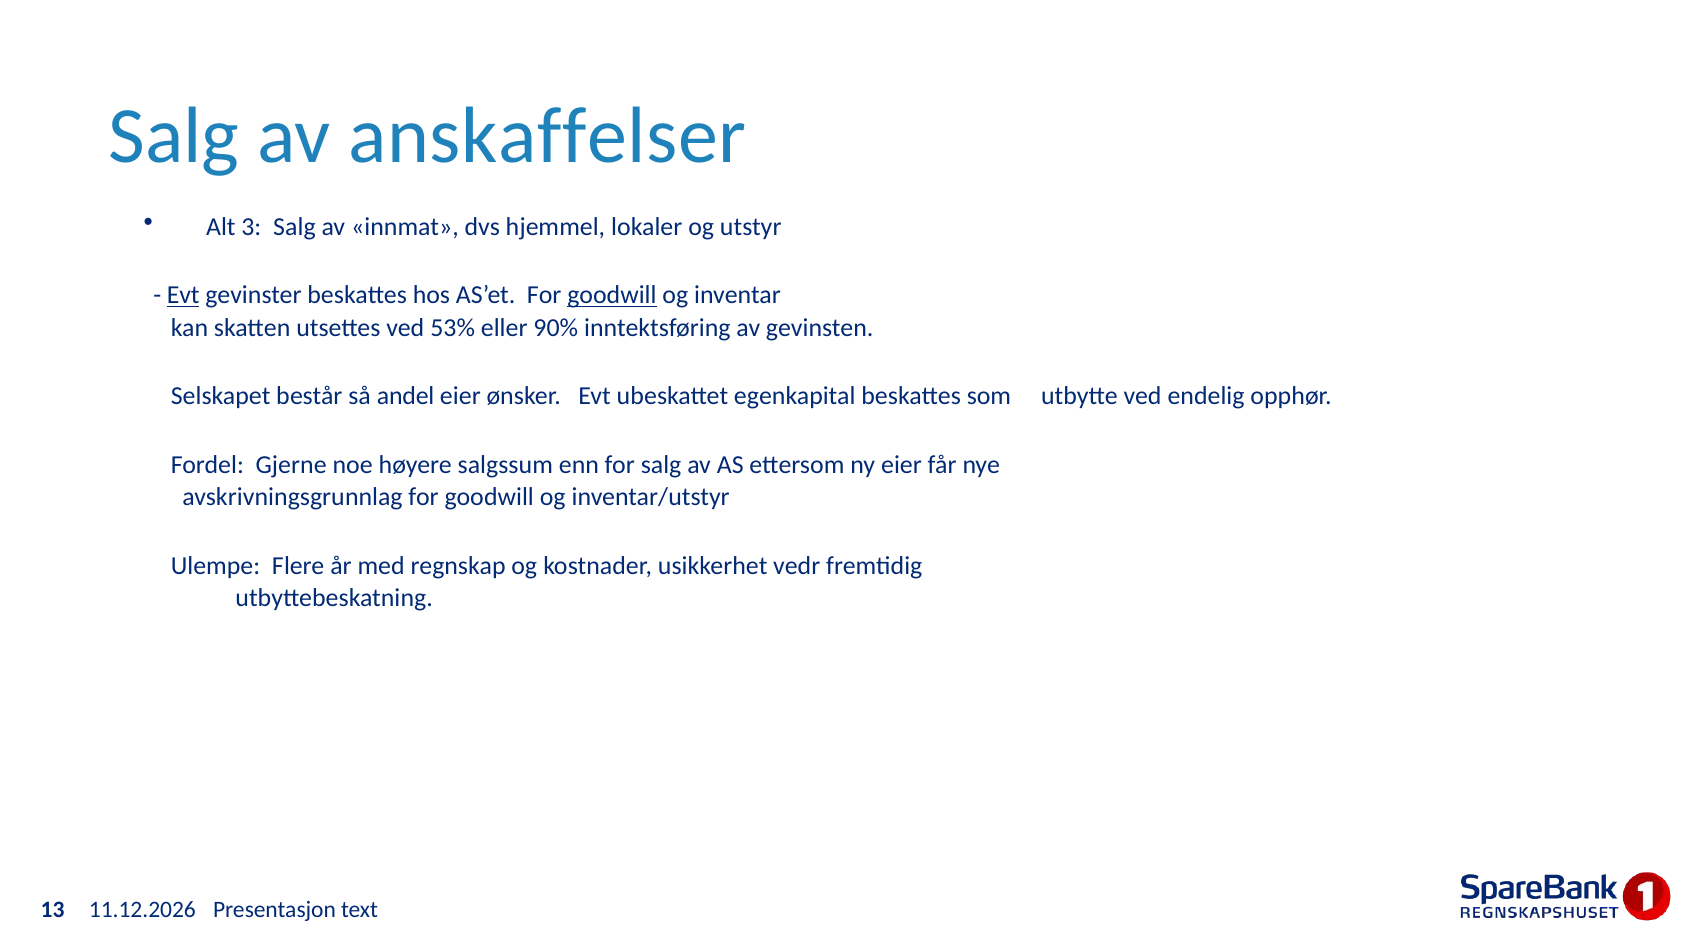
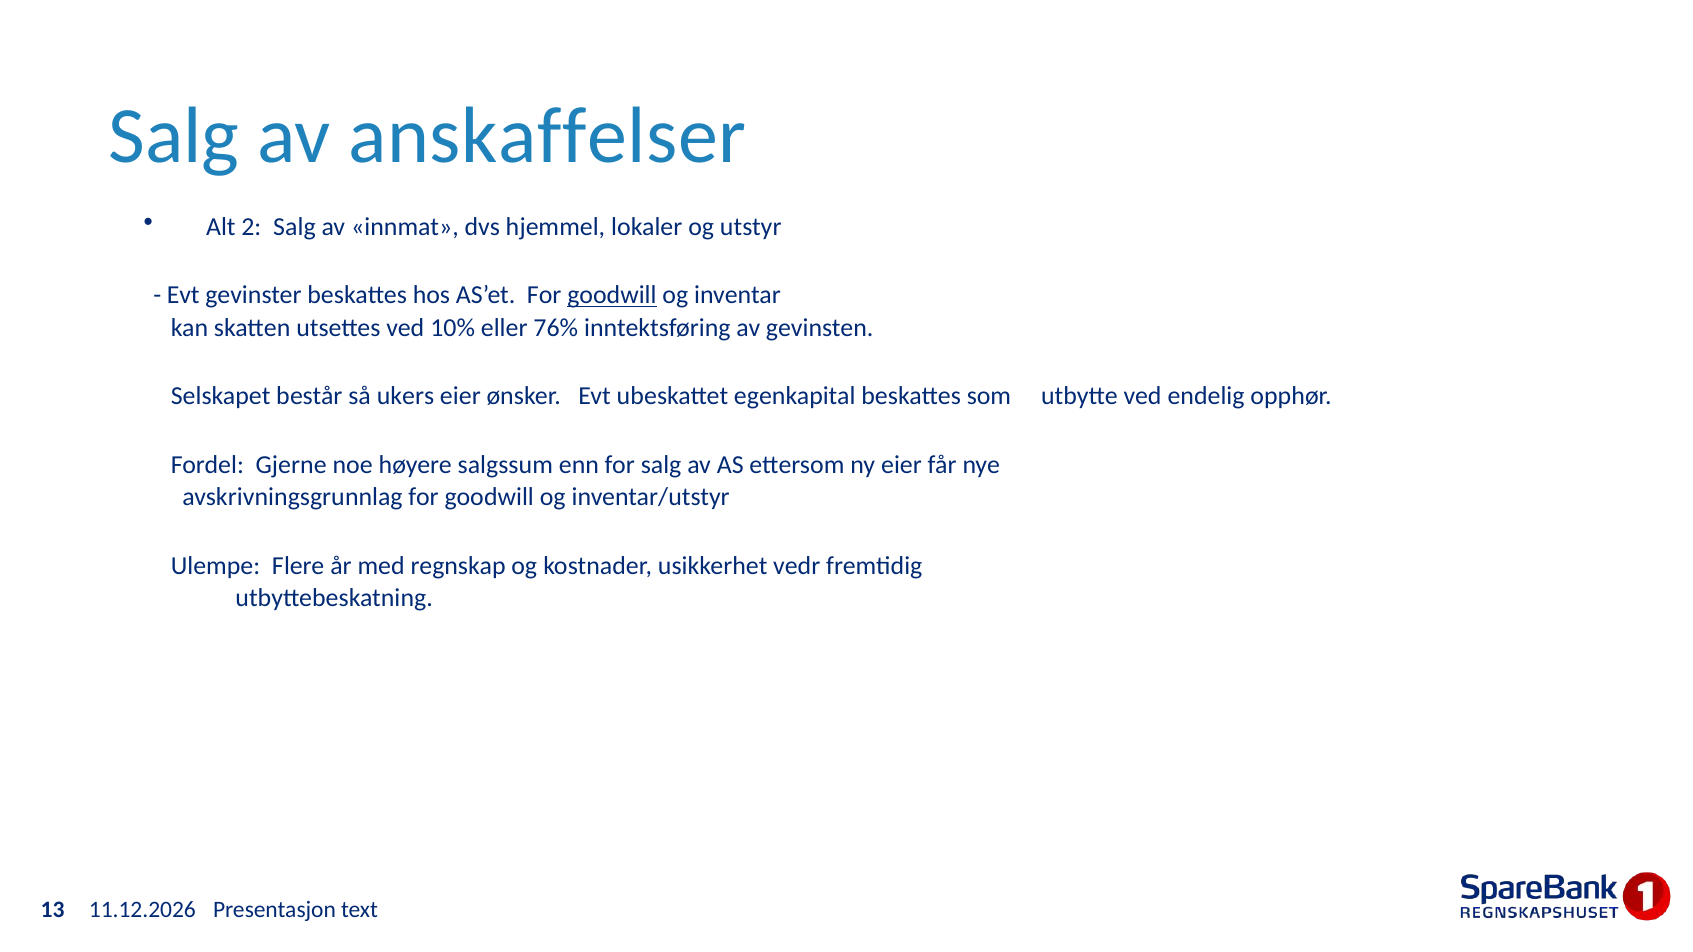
3: 3 -> 2
Evt at (183, 295) underline: present -> none
53%: 53% -> 10%
90%: 90% -> 76%
andel: andel -> ukers
